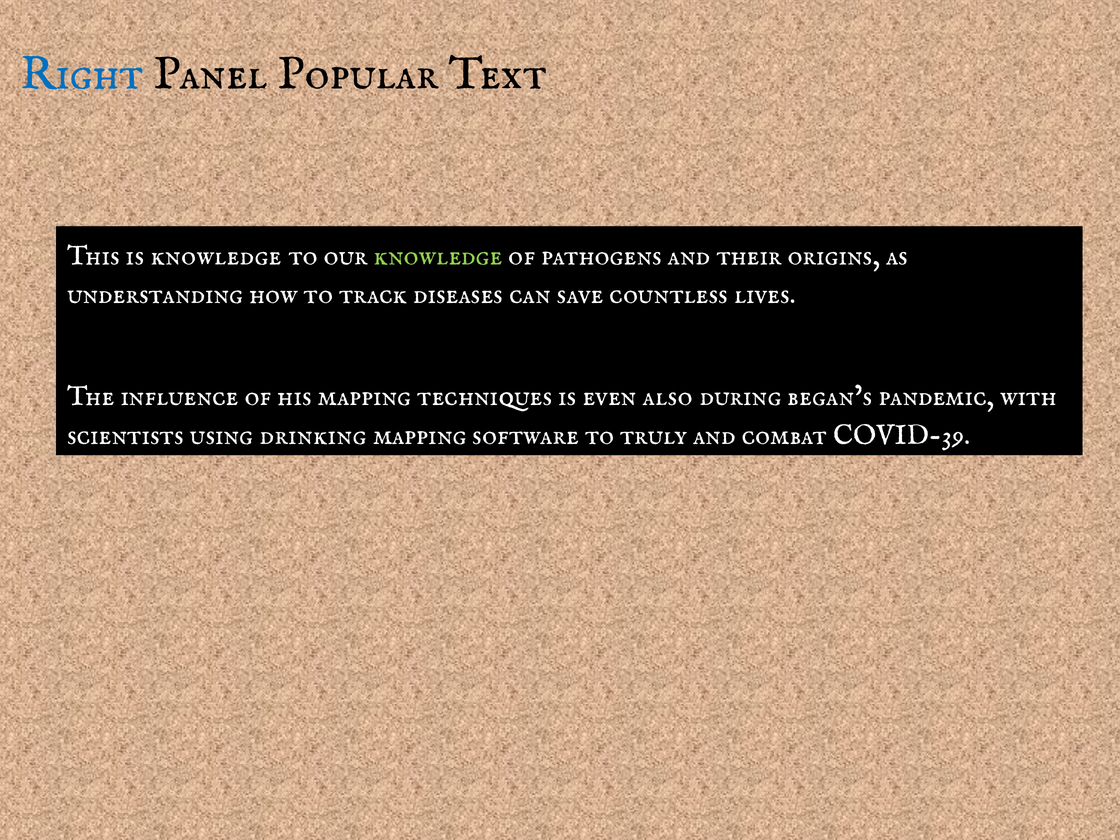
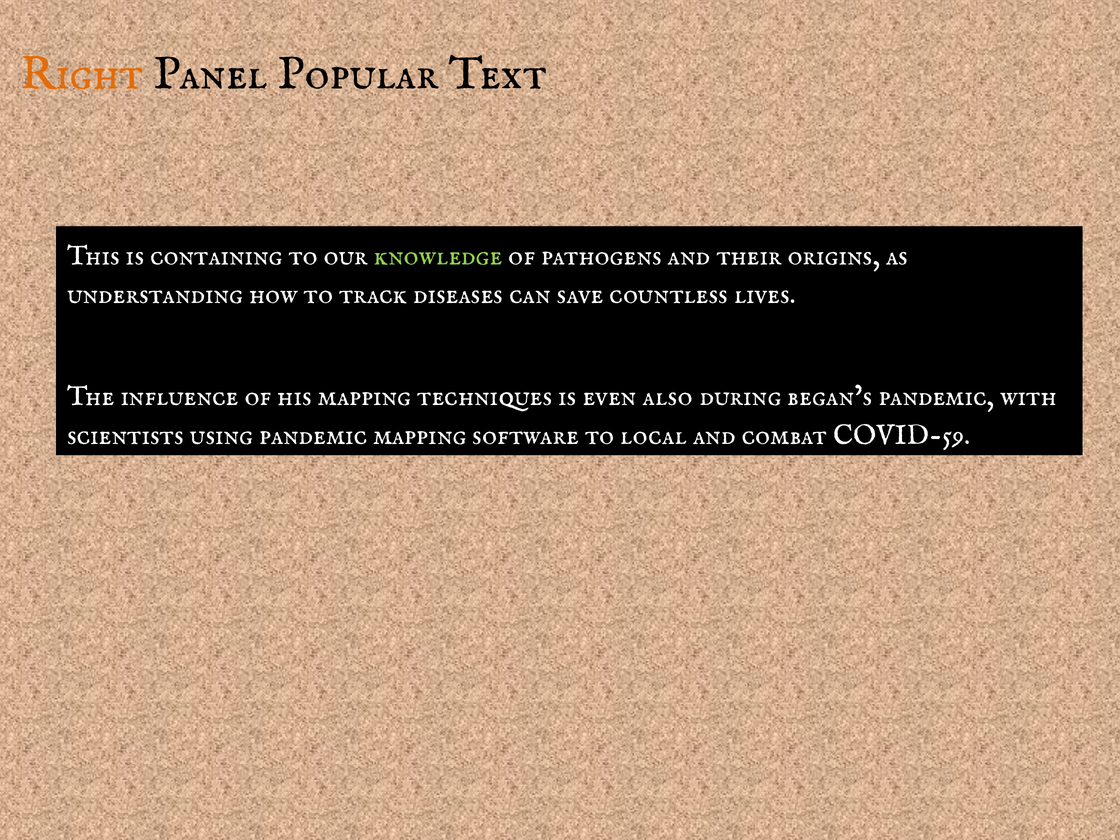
Right colour: blue -> orange
is knowledge: knowledge -> containing
using drinking: drinking -> pandemic
truly: truly -> local
COVID-39: COVID-39 -> COVID-59
